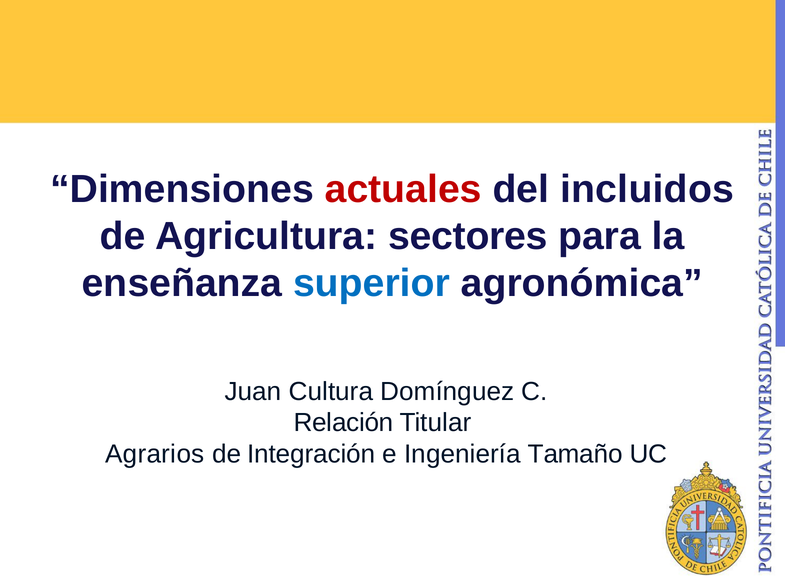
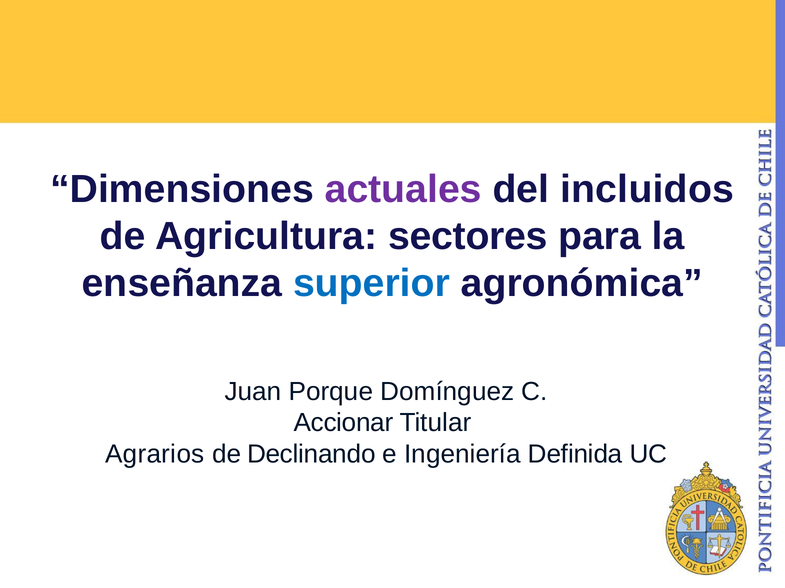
actuales colour: red -> purple
Cultura: Cultura -> Porque
Relación: Relación -> Accionar
Integración: Integración -> Declinando
Tamaño: Tamaño -> Definida
